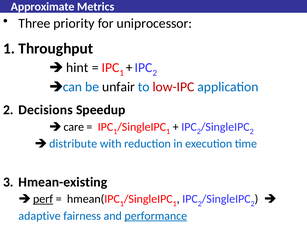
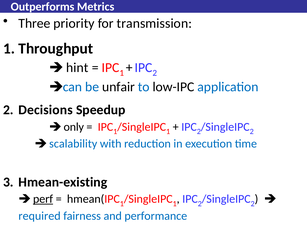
Approximate: Approximate -> Outperforms
uniprocessor: uniprocessor -> transmission
low-IPC colour: red -> black
care: care -> only
distribute: distribute -> scalability
adaptive: adaptive -> required
performance underline: present -> none
